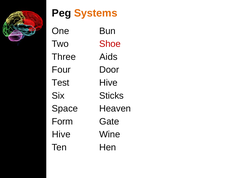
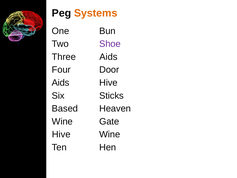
Shoe colour: red -> purple
Test at (61, 83): Test -> Aids
Space: Space -> Based
Form at (62, 121): Form -> Wine
